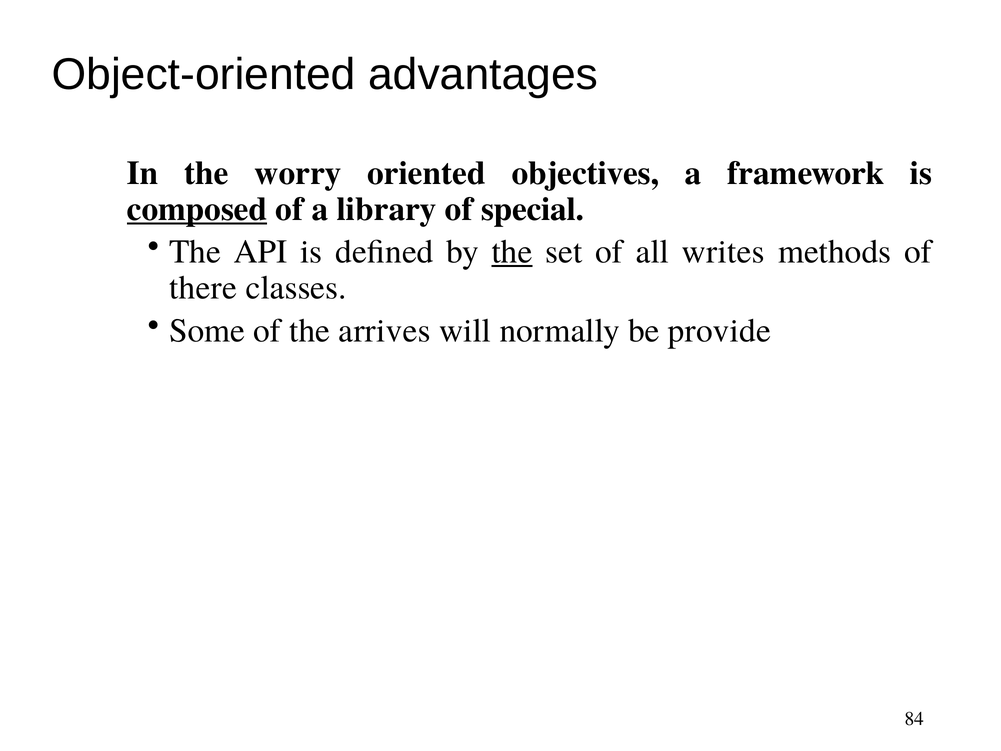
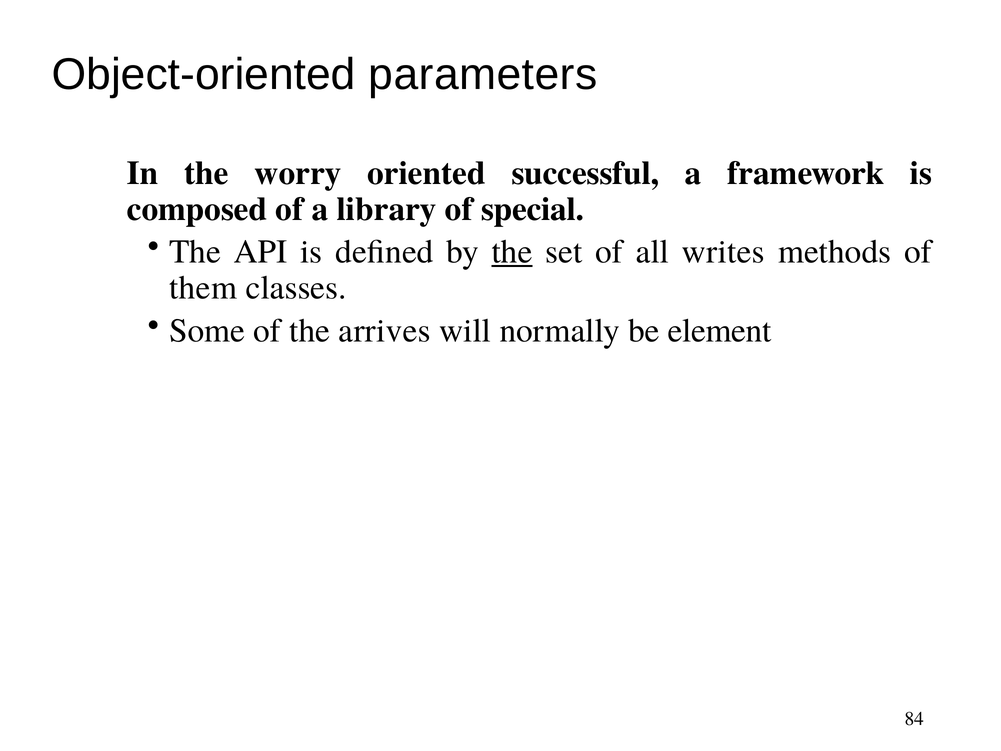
advantages: advantages -> parameters
objectives: objectives -> successful
composed underline: present -> none
there: there -> them
provide: provide -> element
